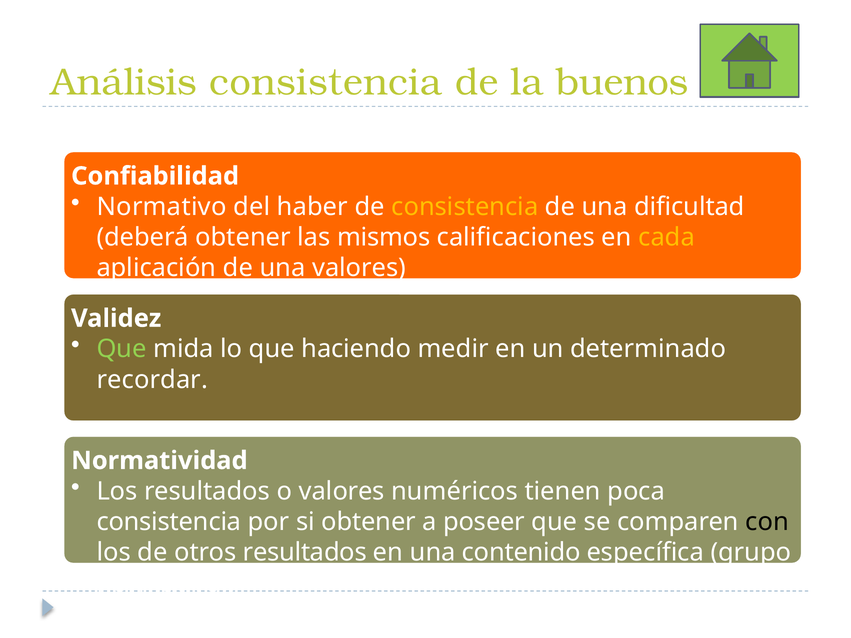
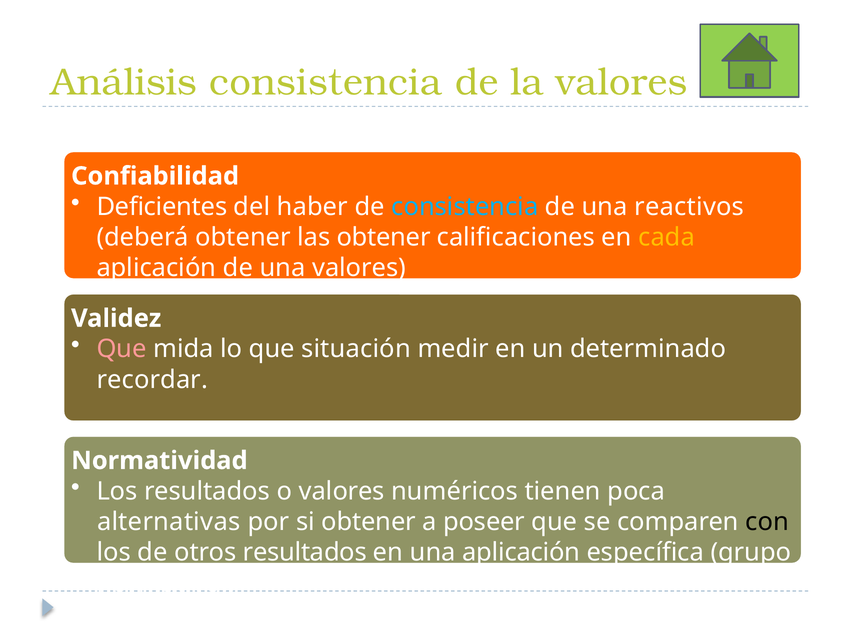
la buenos: buenos -> valores
Normativo at (162, 207): Normativo -> Deficientes
consistencia at (465, 207) colour: yellow -> light blue
dificultad: dificultad -> reactivos
las mismos: mismos -> obtener
Que at (122, 349) colour: light green -> pink
haciendo: haciendo -> situación
consistencia at (169, 522): consistencia -> alternativas
una contenido: contenido -> aplicación
